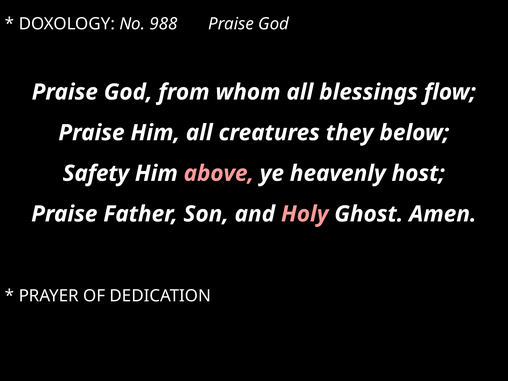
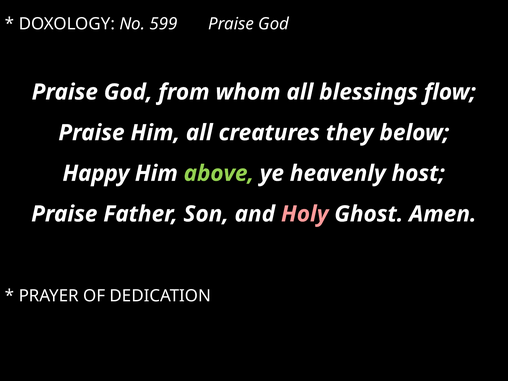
988: 988 -> 599
Safety: Safety -> Happy
above colour: pink -> light green
